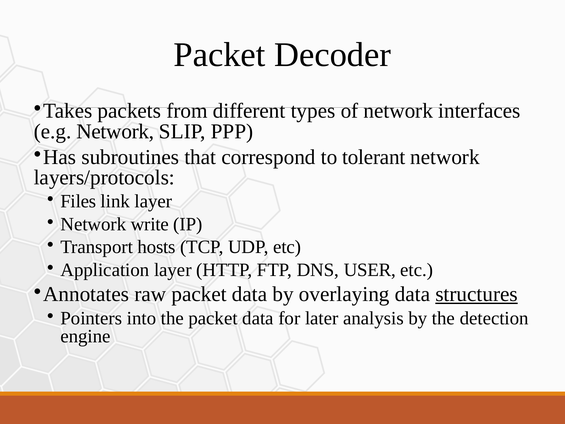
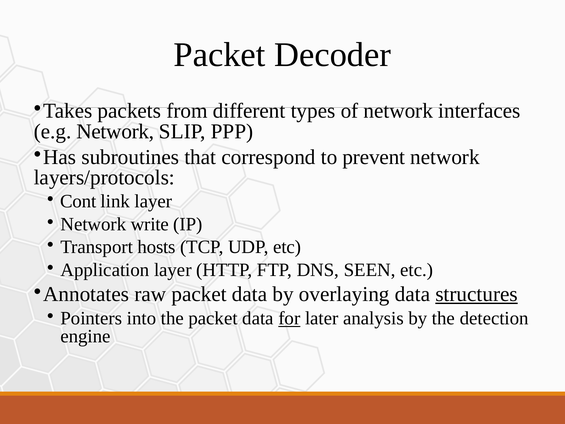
tolerant: tolerant -> prevent
Files: Files -> Cont
USER: USER -> SEEN
for underline: none -> present
